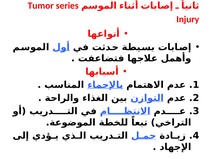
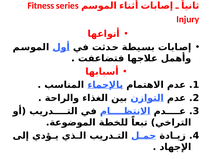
Tumor: Tumor -> Fitness
